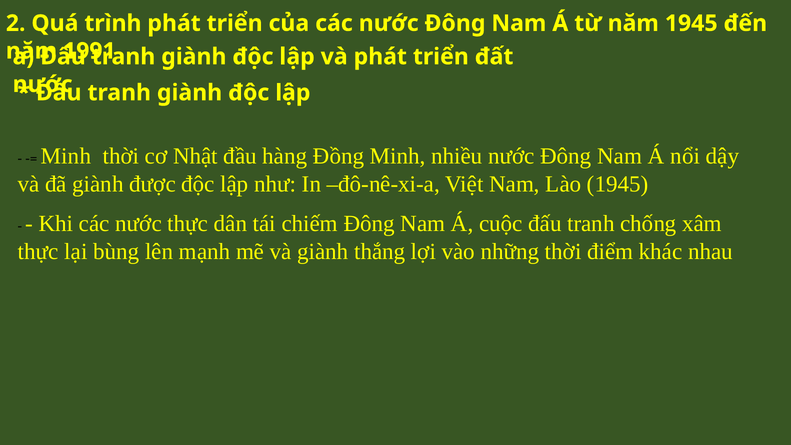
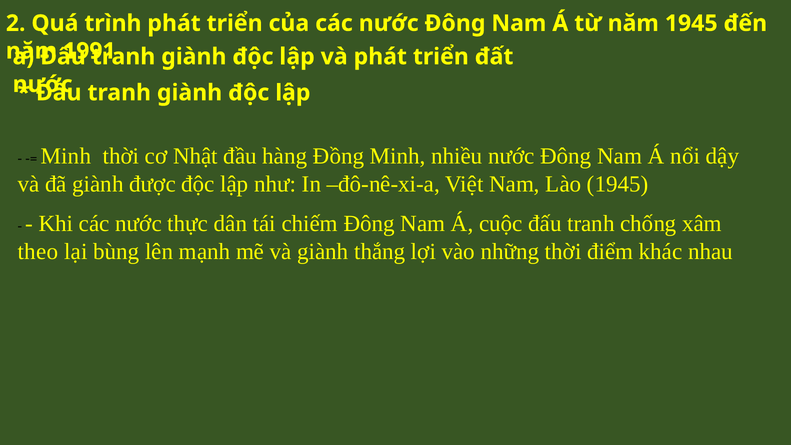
thực at (38, 251): thực -> theo
